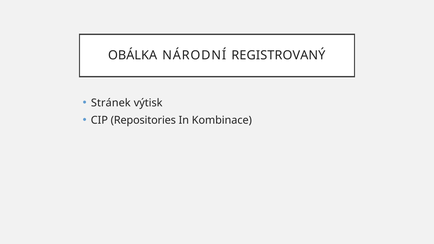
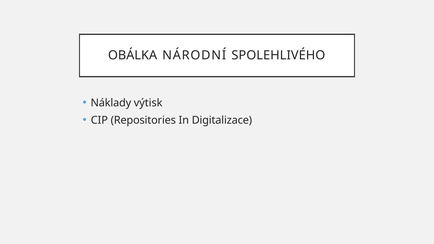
REGISTROVANÝ: REGISTROVANÝ -> SPOLEHLIVÉHO
Stránek: Stránek -> Náklady
Kombinace: Kombinace -> Digitalizace
